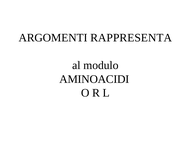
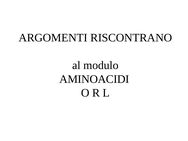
RAPPRESENTA: RAPPRESENTA -> RISCONTRANO
